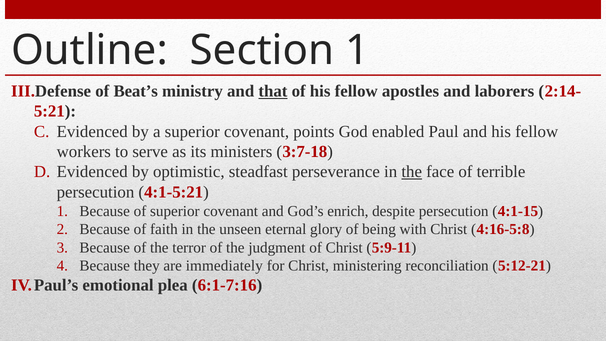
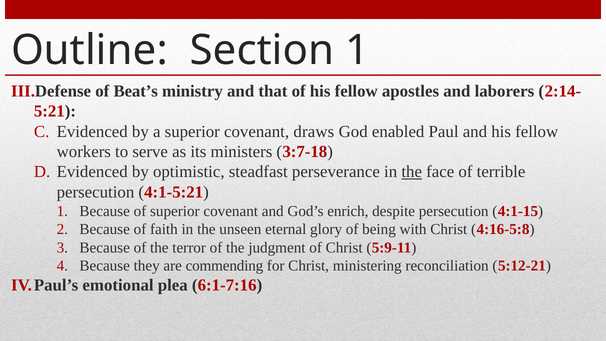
that underline: present -> none
points: points -> draws
immediately: immediately -> commending
